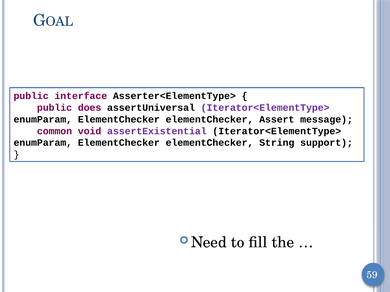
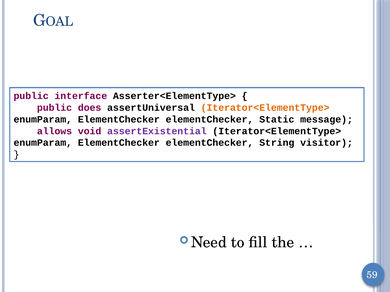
Iterator<ElementType> at (265, 108) colour: purple -> orange
Assert: Assert -> Static
common: common -> allows
support: support -> visitor
